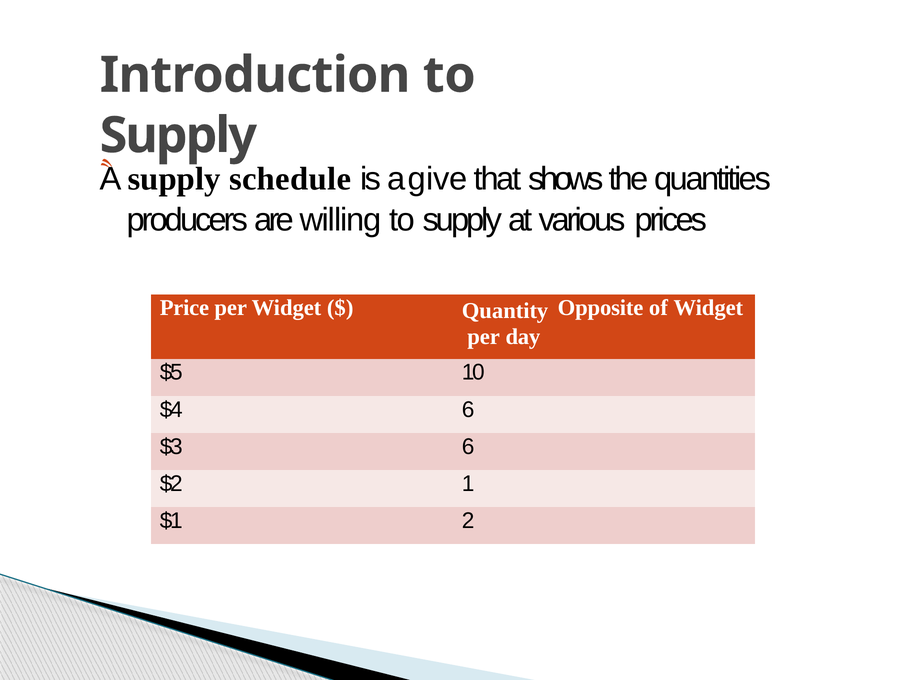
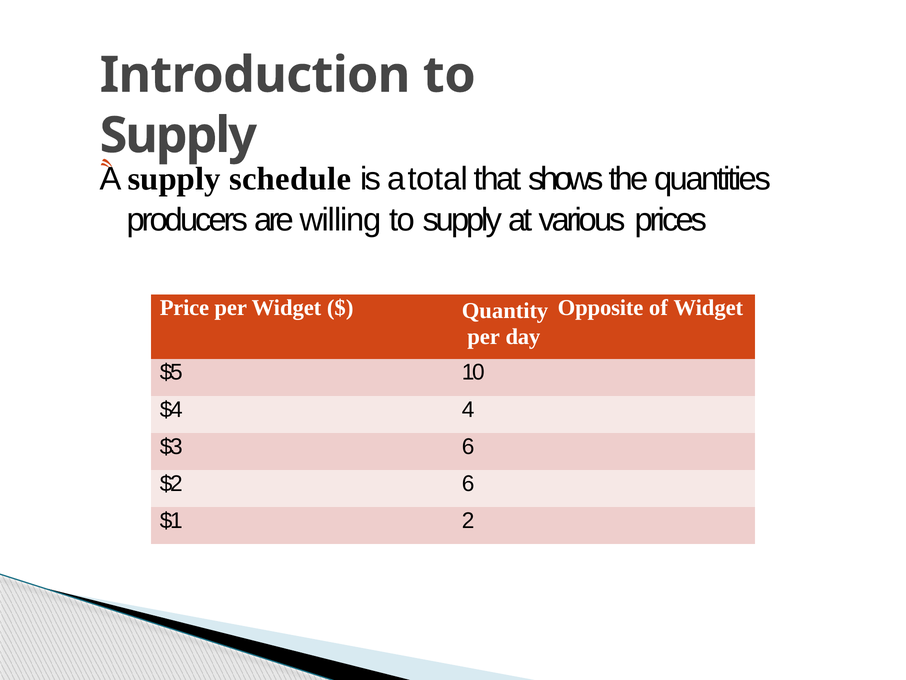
give: give -> total
$4 6: 6 -> 4
$2 1: 1 -> 6
